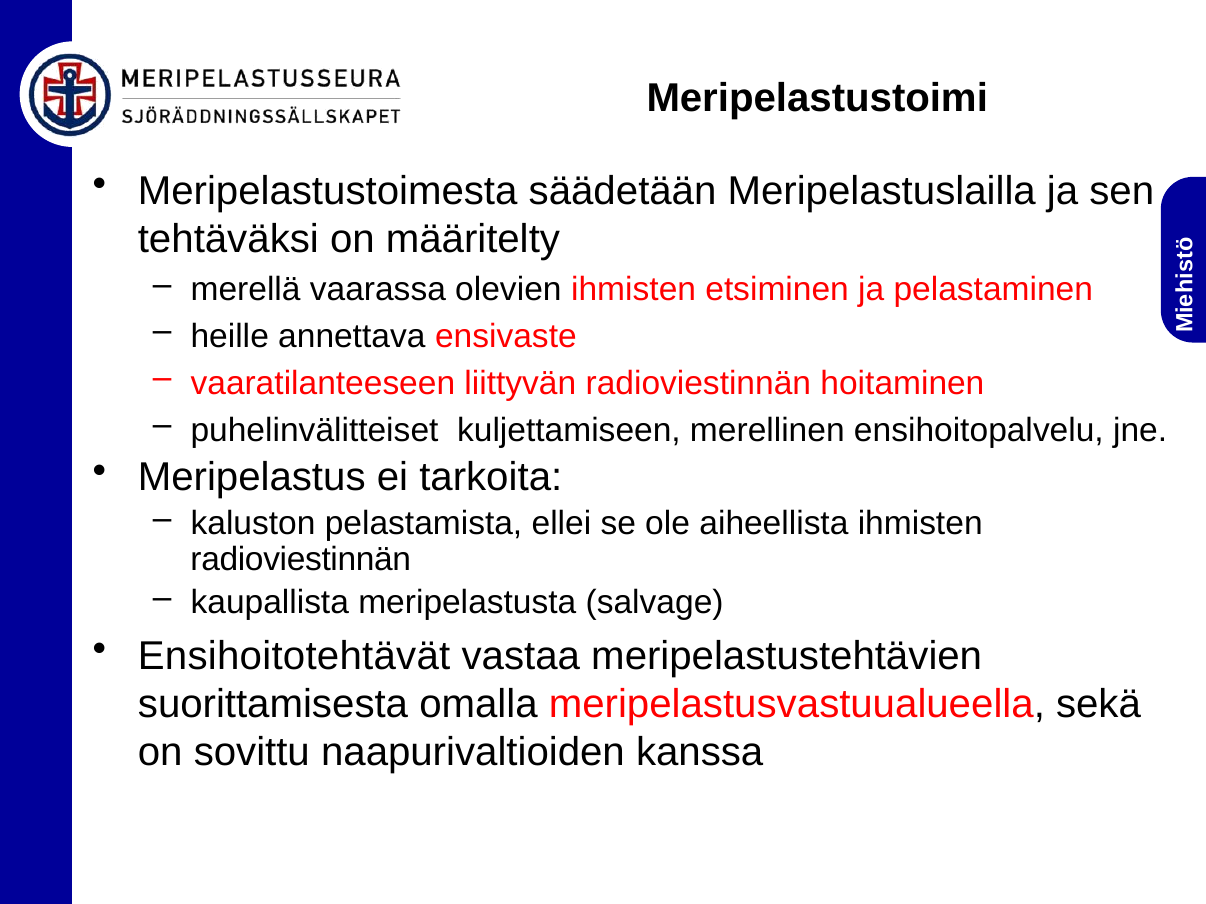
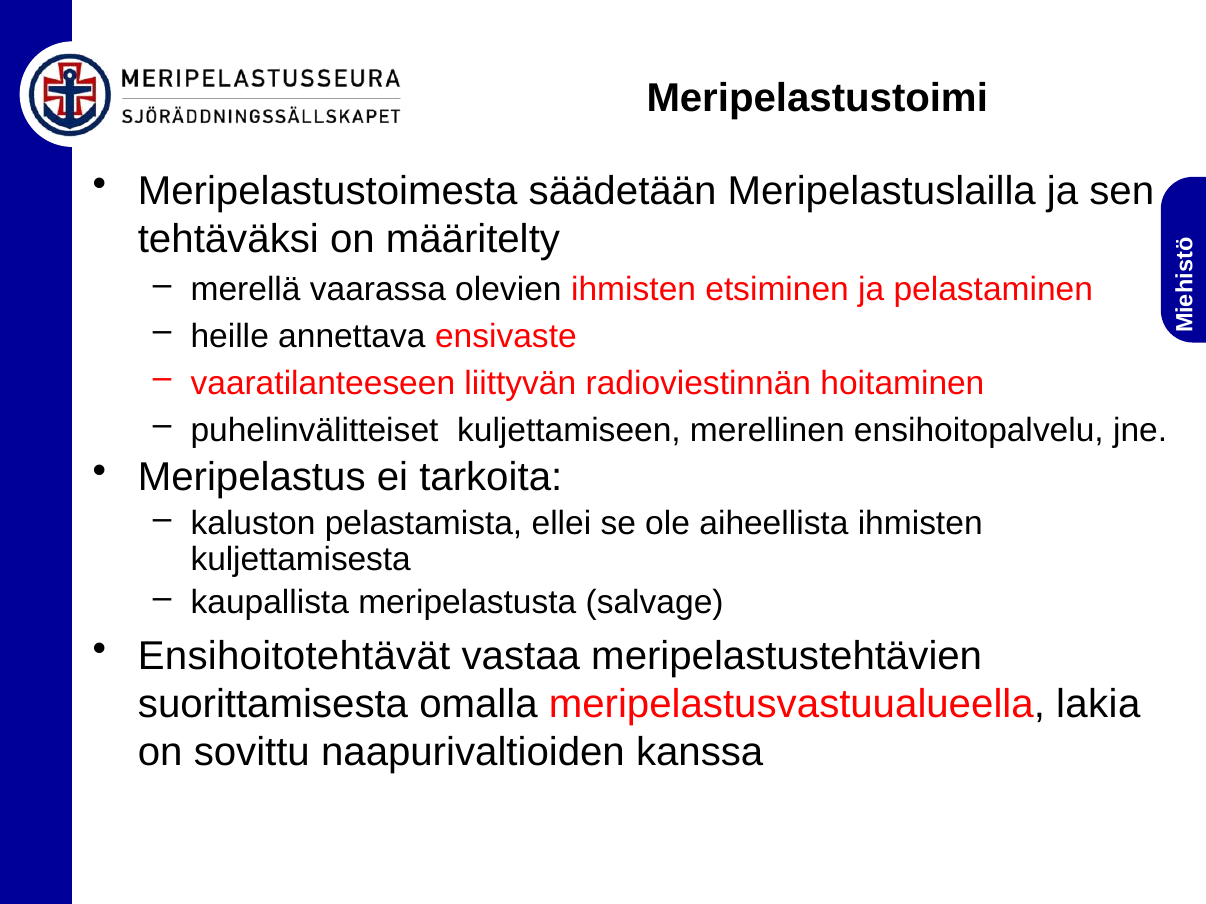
radioviestinnän at (301, 560): radioviestinnän -> kuljettamisesta
sekä: sekä -> lakia
